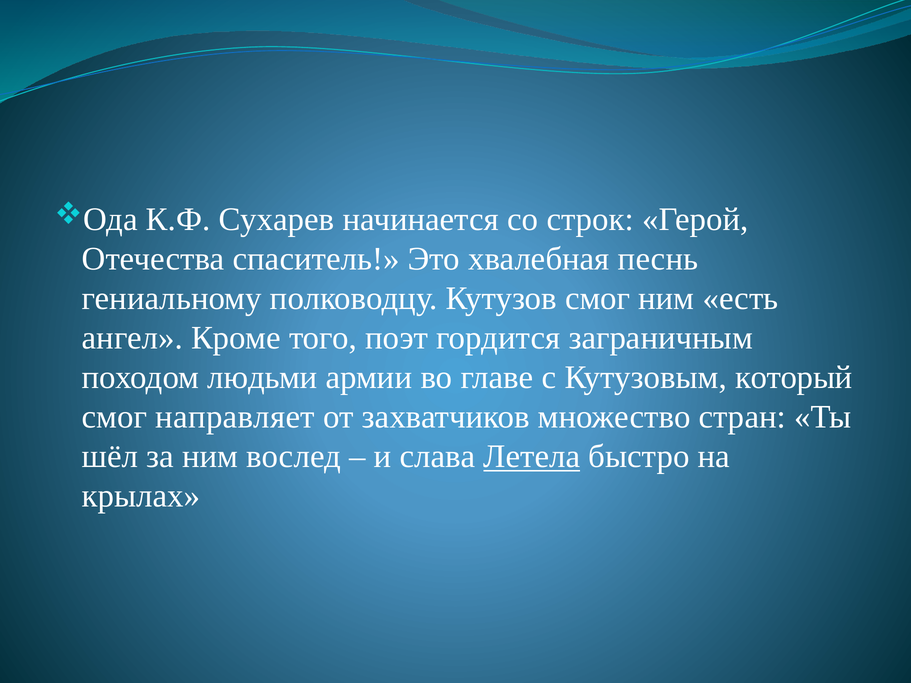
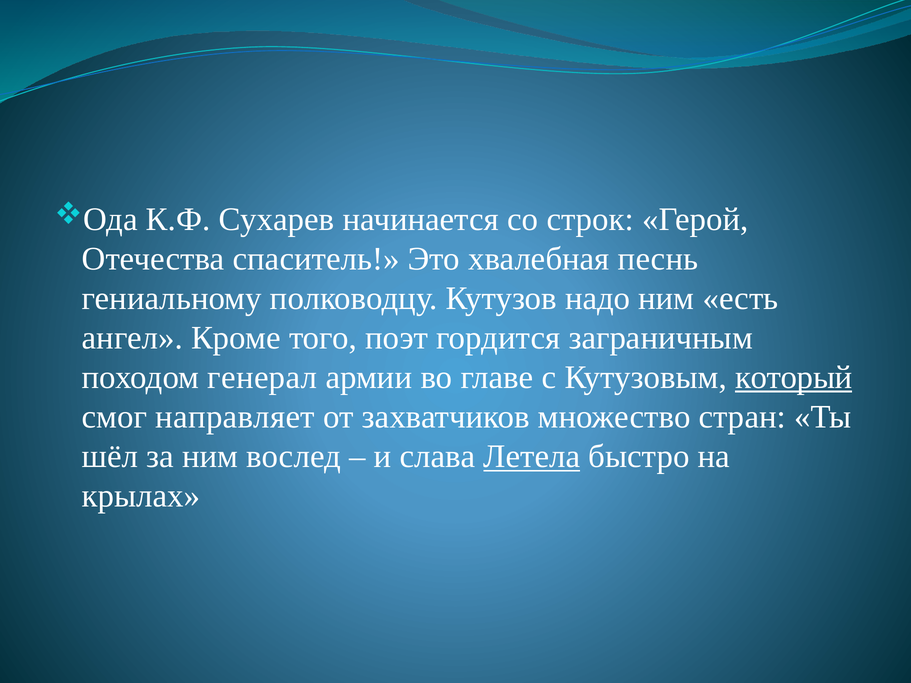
Кутузов смог: смог -> надо
людьми: людьми -> генерал
который underline: none -> present
